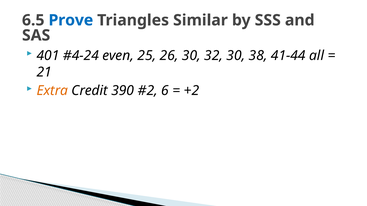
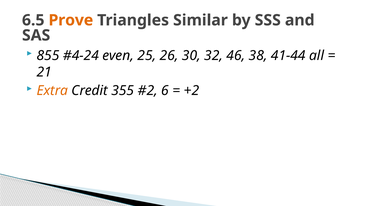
Prove colour: blue -> orange
401: 401 -> 855
32 30: 30 -> 46
390: 390 -> 355
